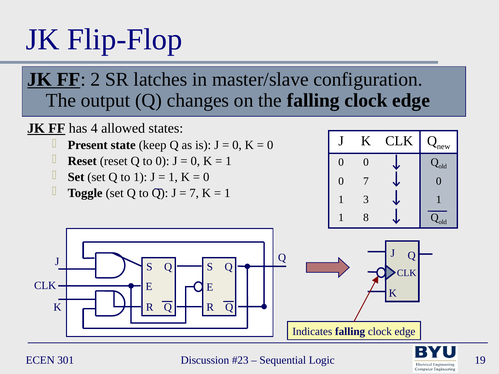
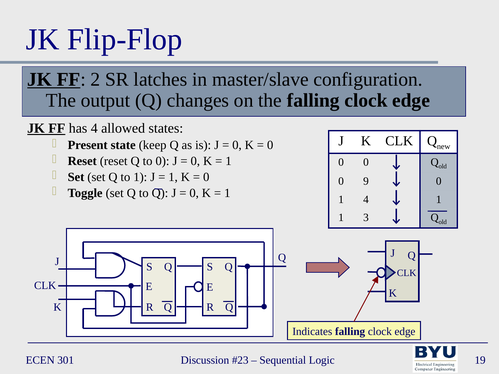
0 7: 7 -> 9
7 at (194, 193): 7 -> 0
1 3: 3 -> 4
8: 8 -> 3
